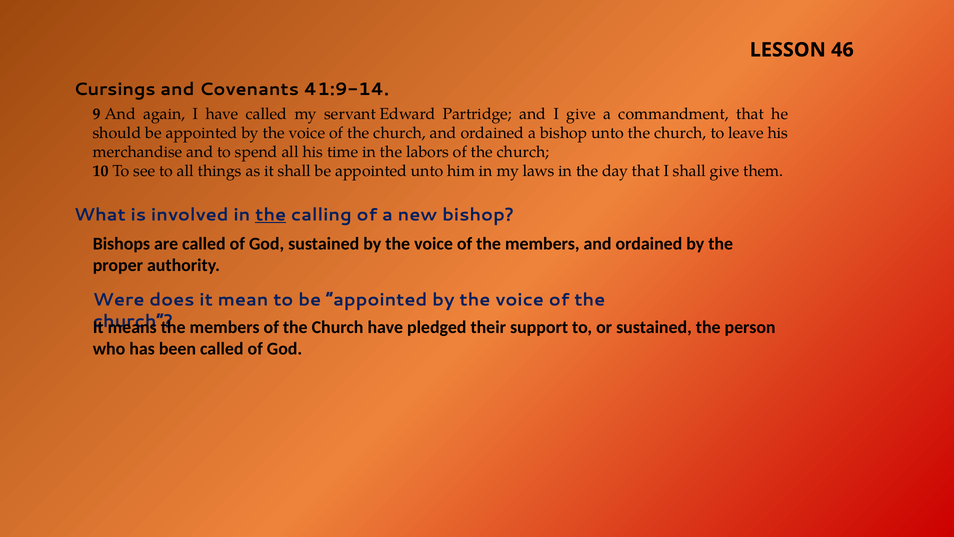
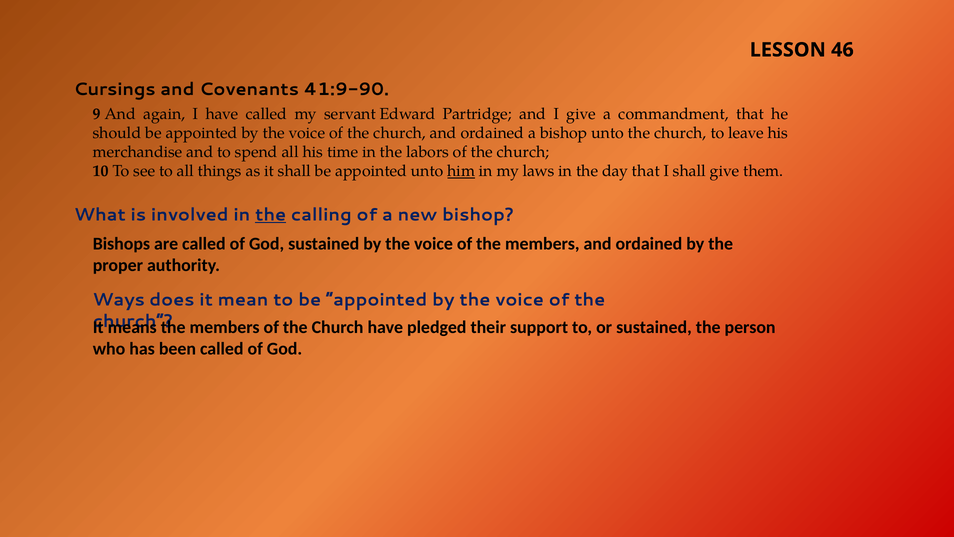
41:9-14: 41:9-14 -> 41:9-90
him underline: none -> present
Were: Were -> Ways
